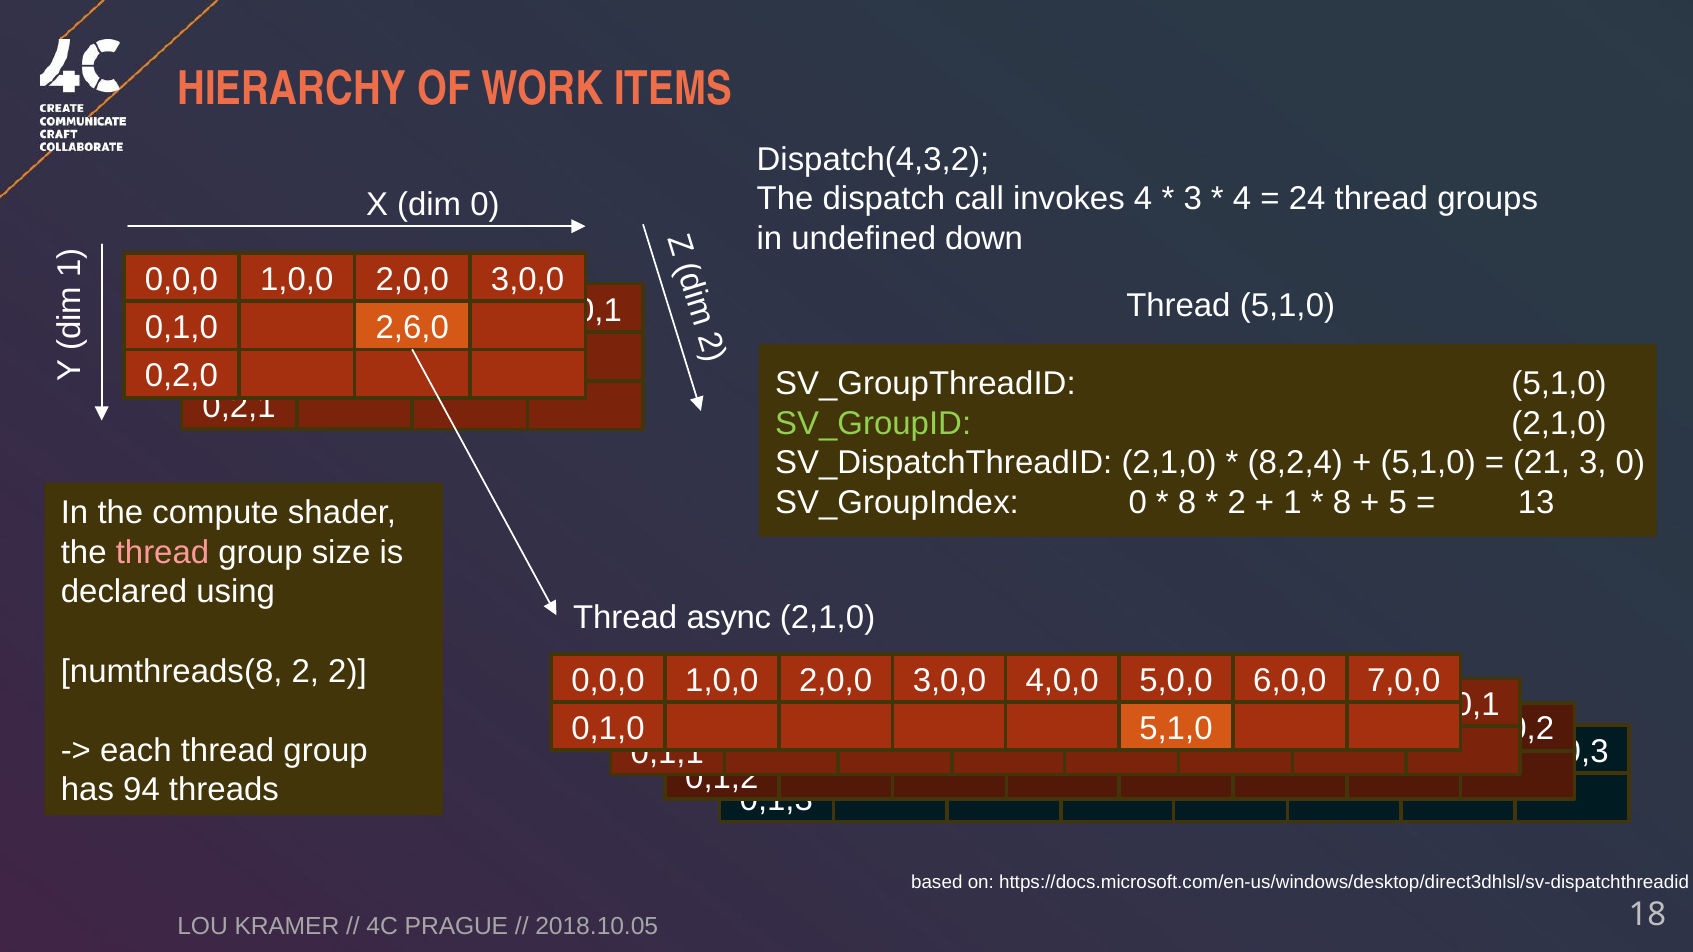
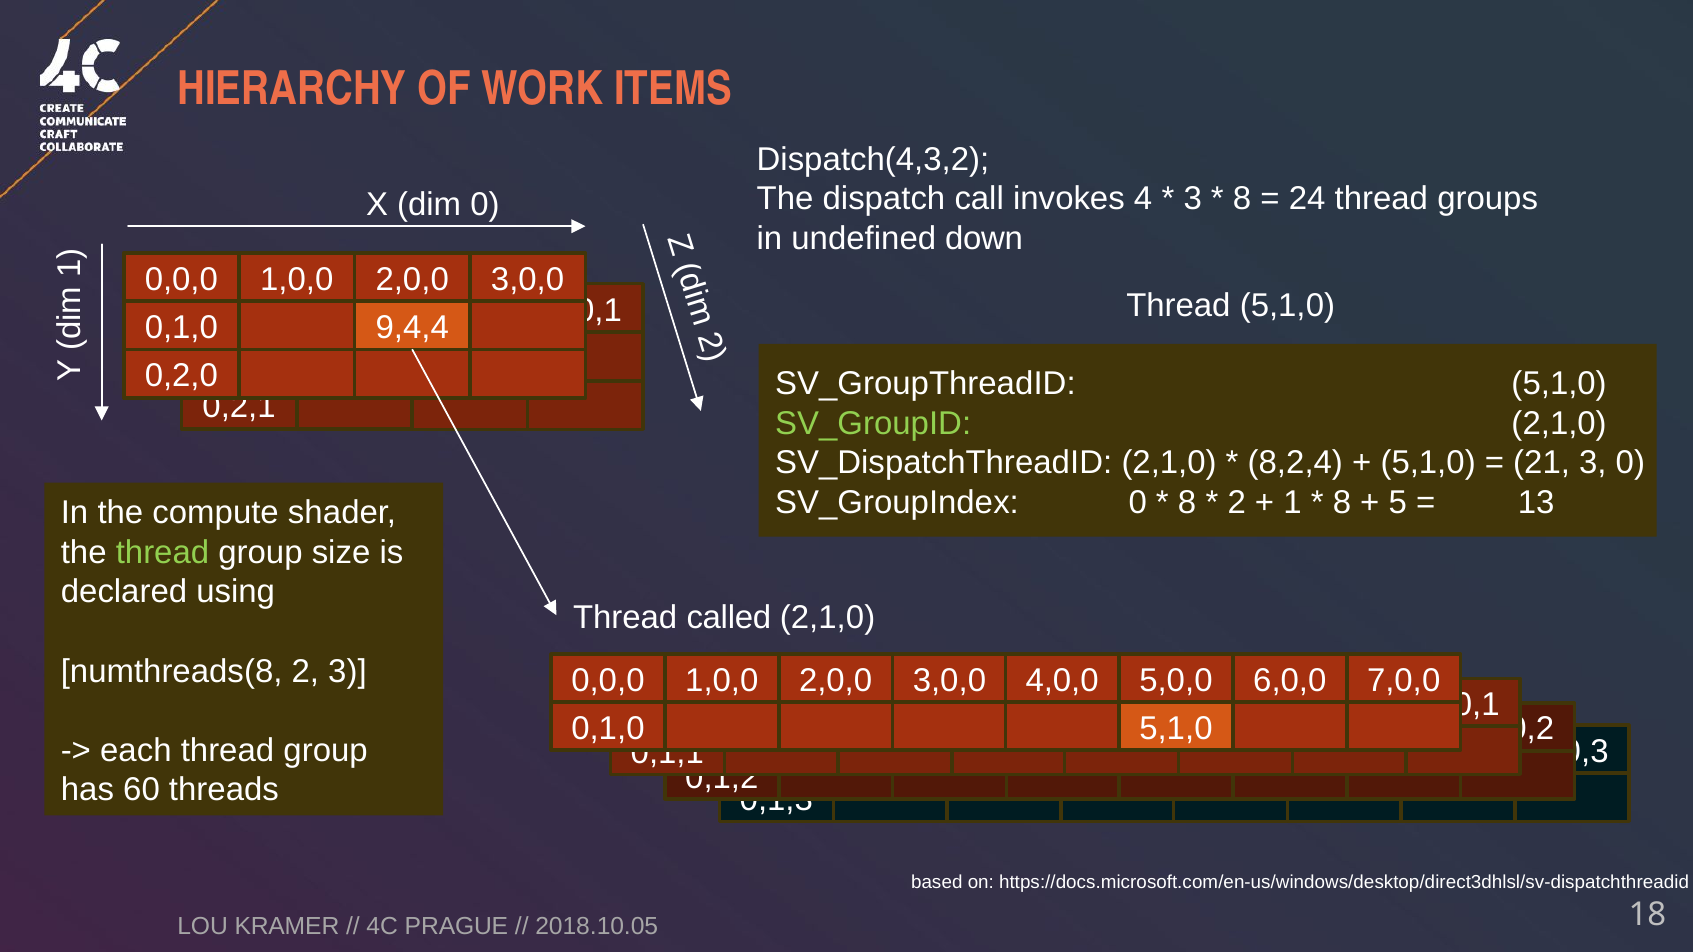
4 at (1242, 199): 4 -> 8
2,6,0: 2,6,0 -> 9,4,4
thread at (163, 553) colour: pink -> light green
async: async -> called
2 2: 2 -> 3
94: 94 -> 60
